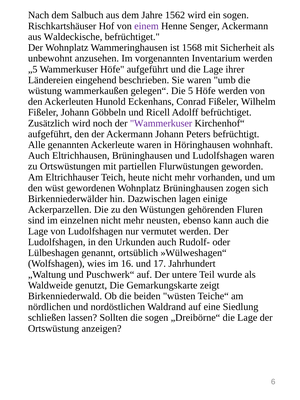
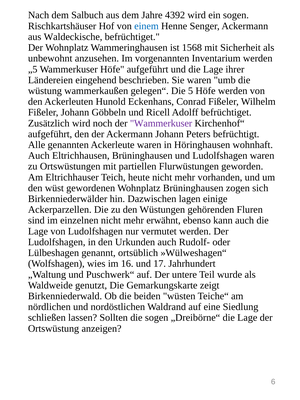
1562: 1562 -> 4392
einem colour: purple -> blue
neusten: neusten -> erwähnt
